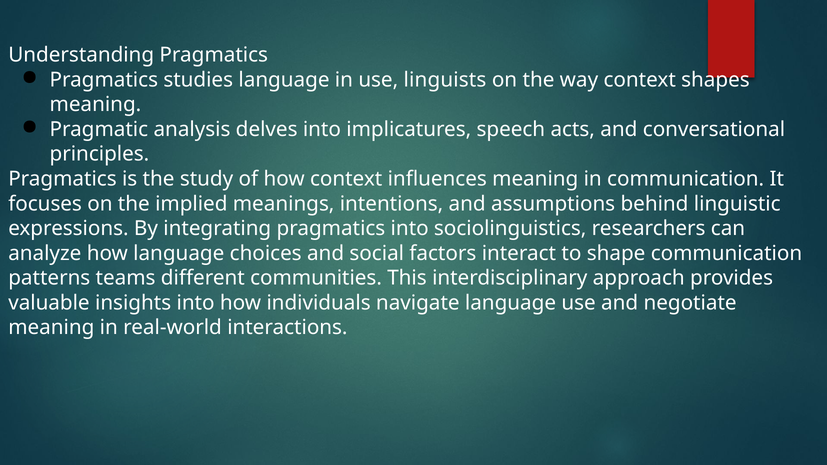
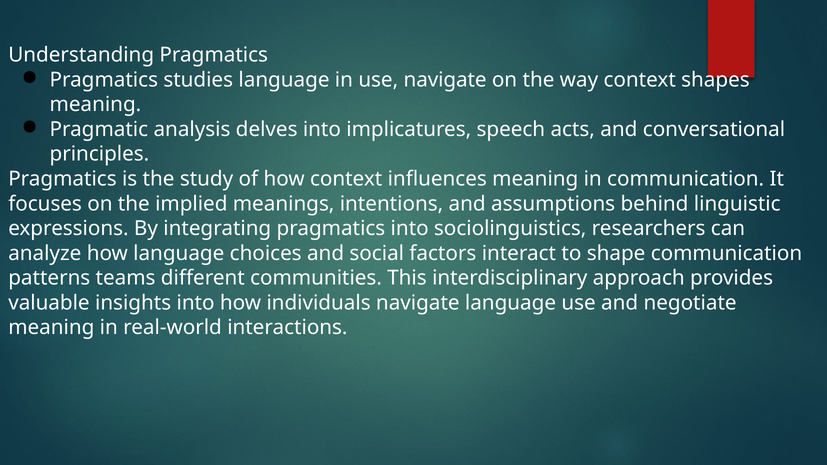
use linguists: linguists -> navigate
